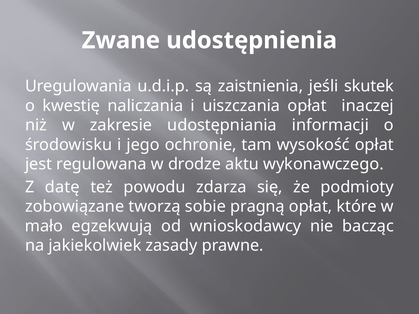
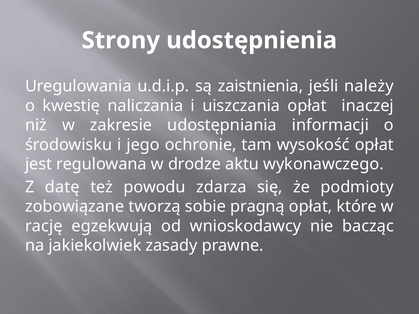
Zwane: Zwane -> Strony
skutek: skutek -> należy
mało: mało -> rację
